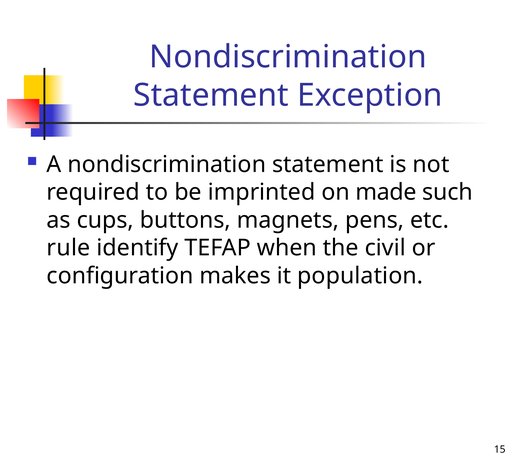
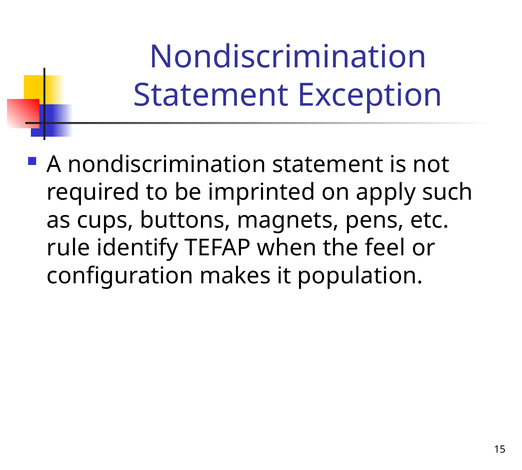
made: made -> apply
civil: civil -> feel
